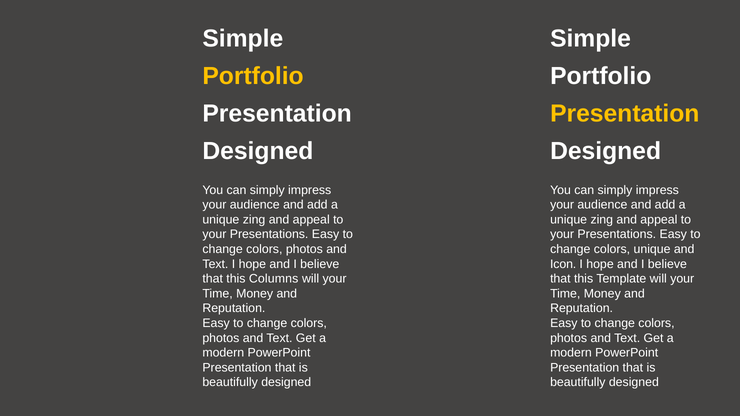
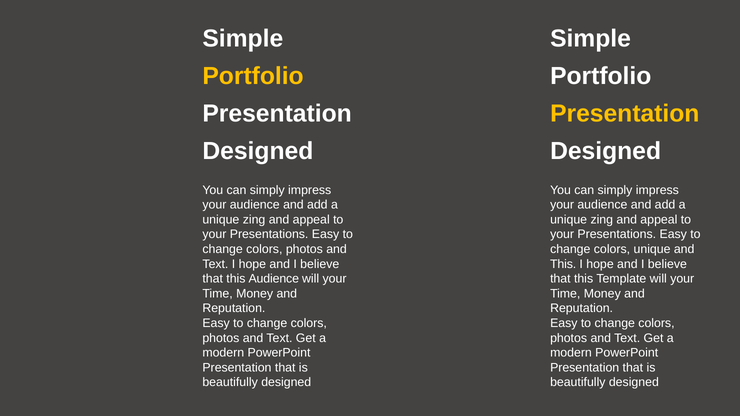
Icon at (563, 264): Icon -> This
this Columns: Columns -> Audience
